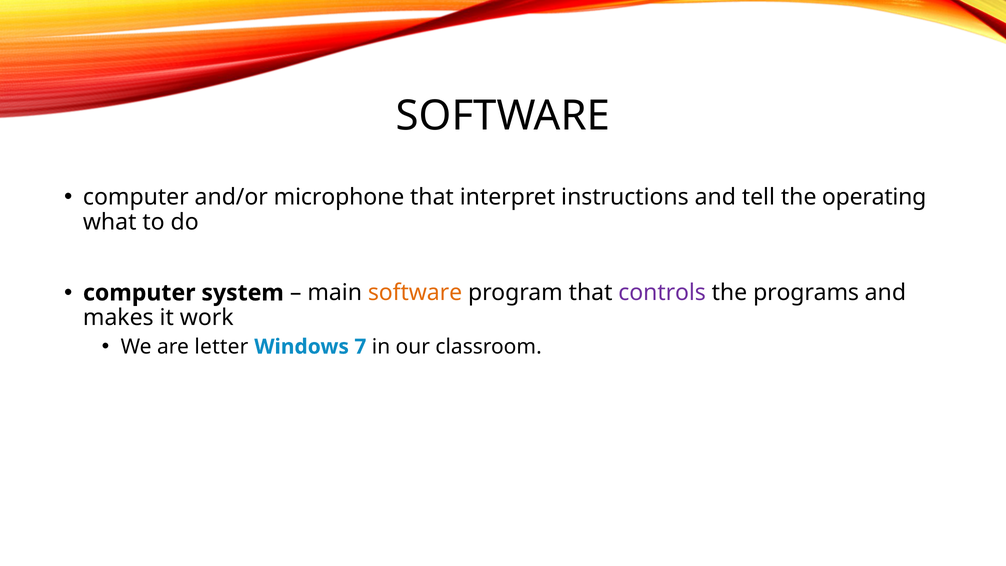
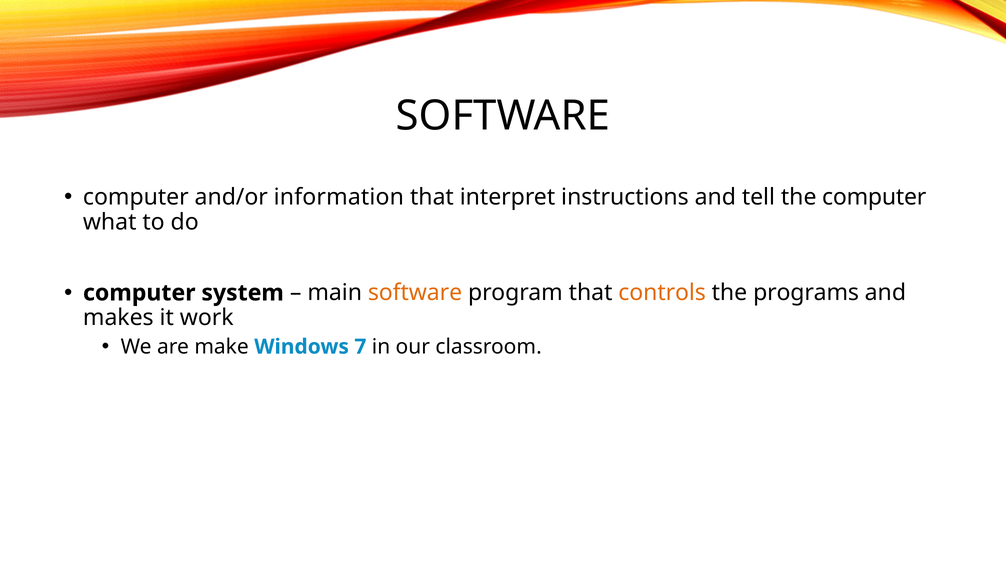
microphone: microphone -> information
the operating: operating -> computer
controls colour: purple -> orange
letter: letter -> make
